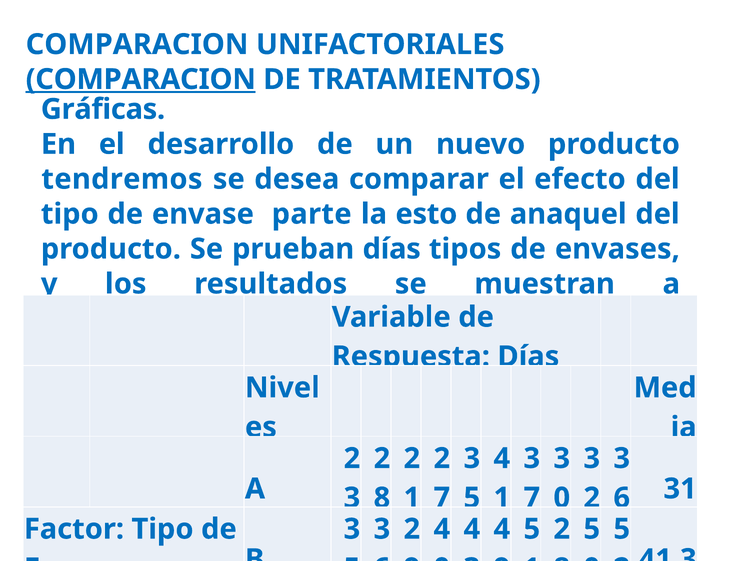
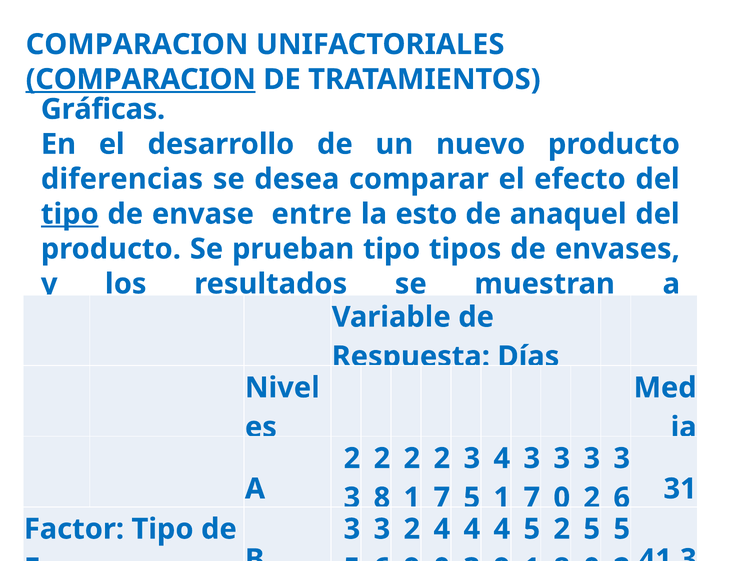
tendremos: tendremos -> diferencias
tipo at (70, 214) underline: none -> present
parte: parte -> entre
prueban días: días -> tipo
